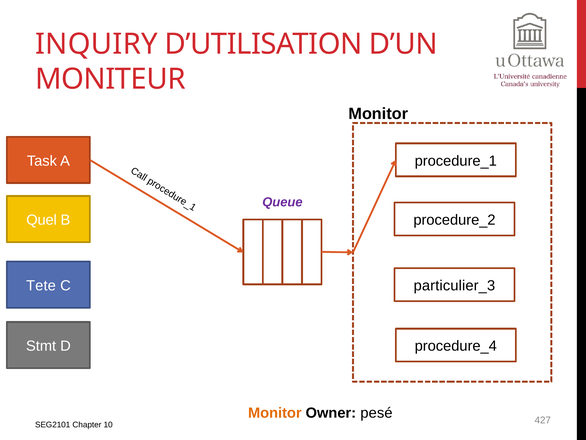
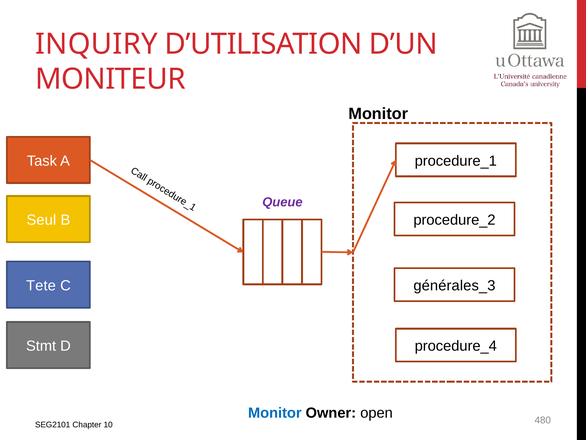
Quel: Quel -> Seul
particulier_3: particulier_3 -> générales_3
Monitor at (275, 412) colour: orange -> blue
pesé: pesé -> open
427: 427 -> 480
